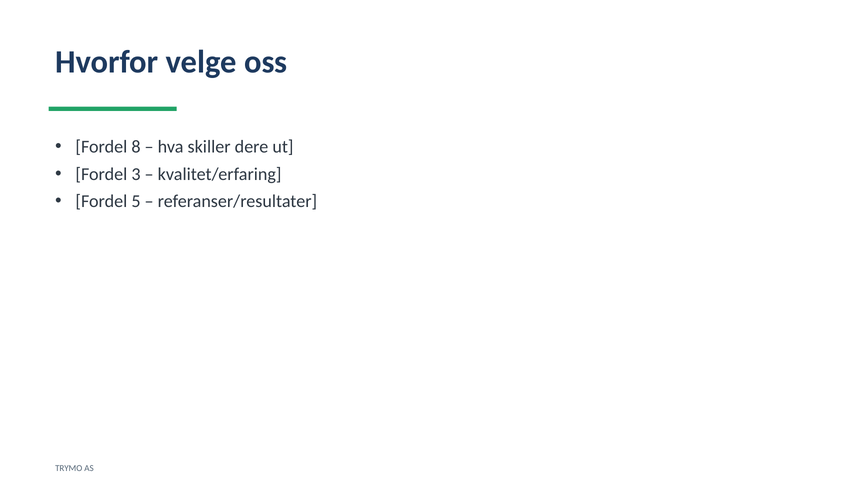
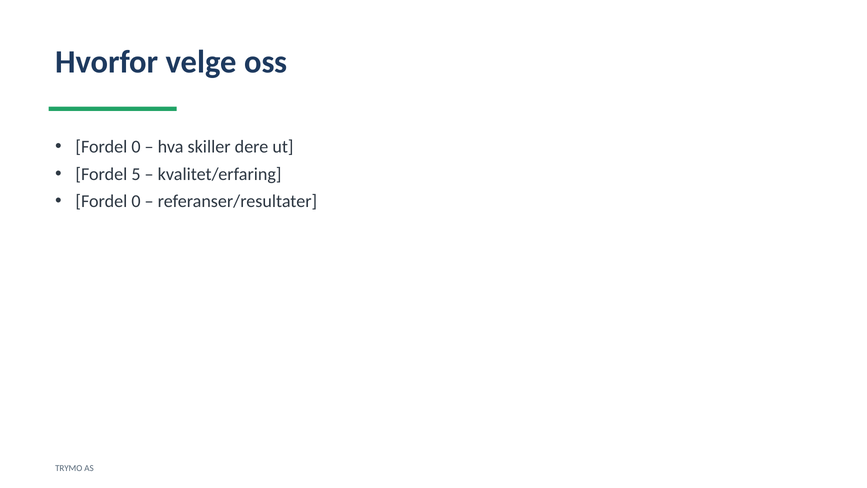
8 at (136, 147): 8 -> 0
3: 3 -> 5
5 at (136, 201): 5 -> 0
